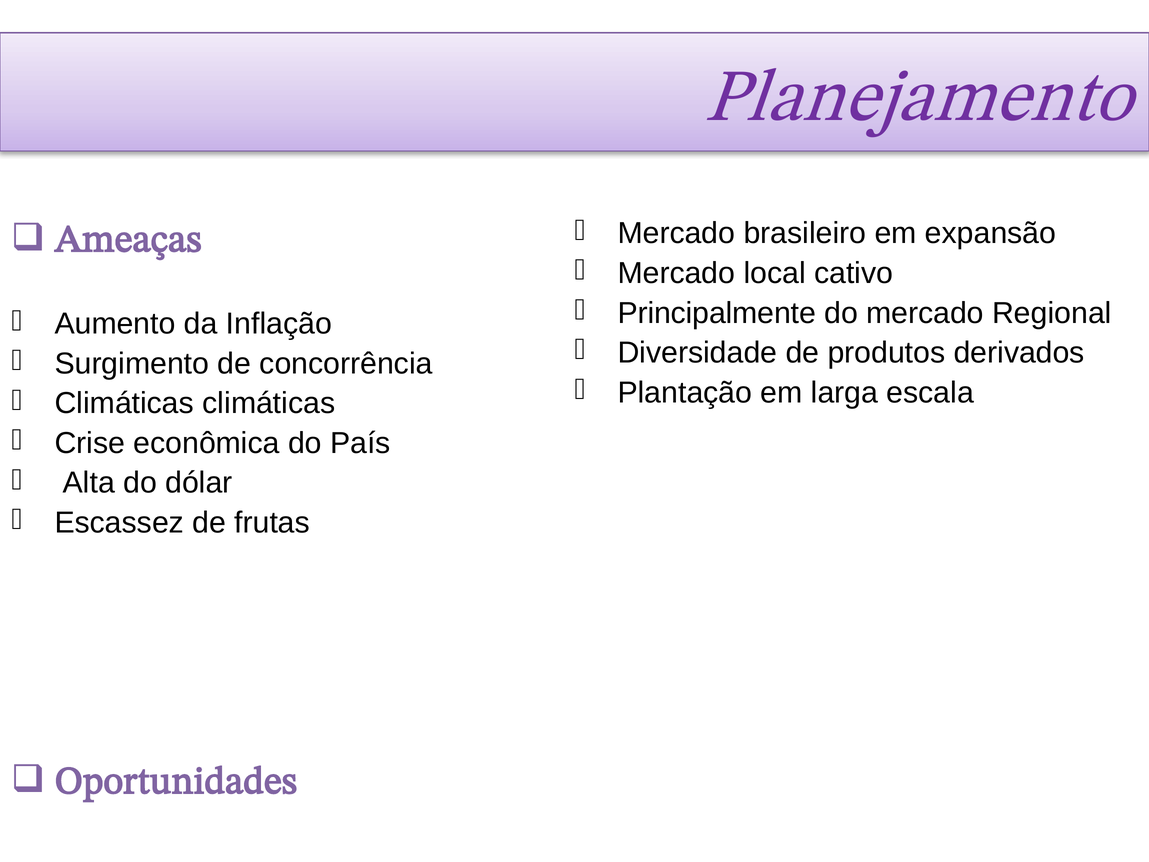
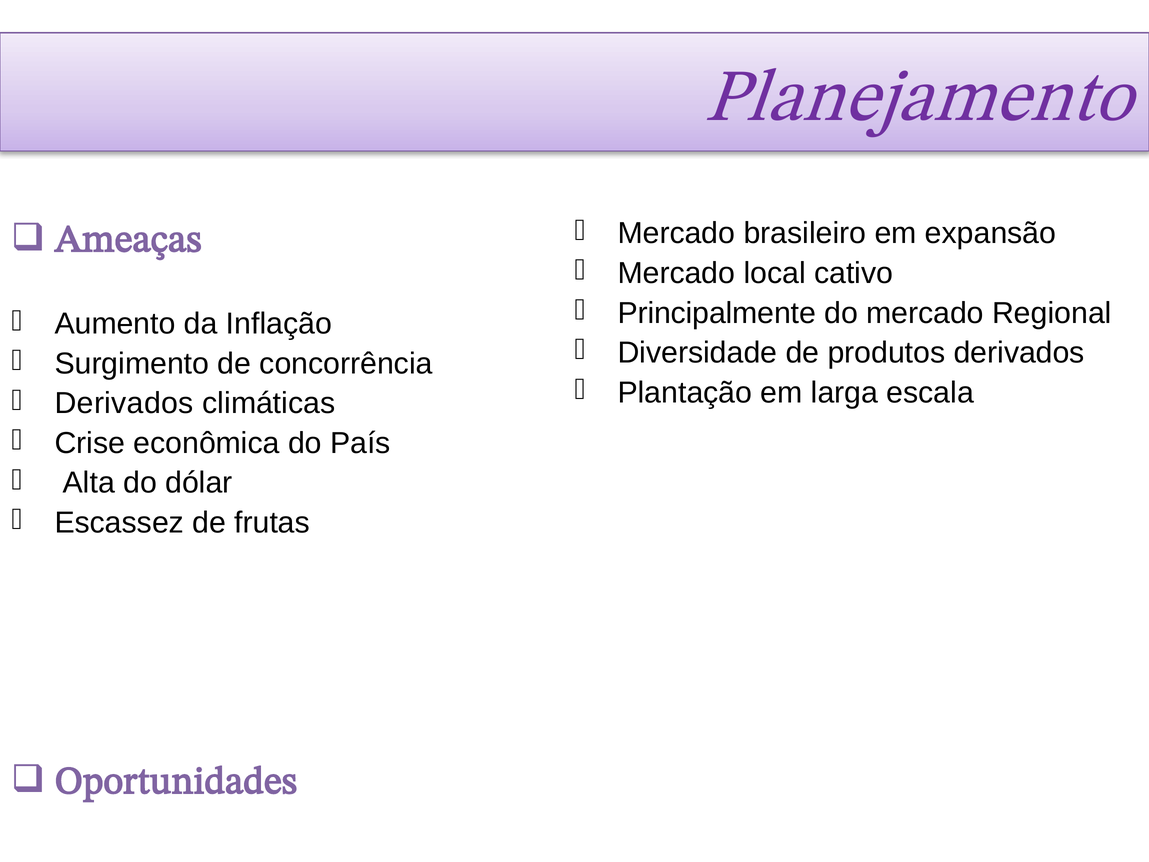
Climáticas at (124, 403): Climáticas -> Derivados
